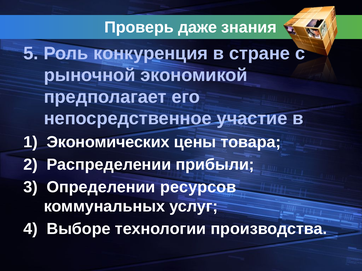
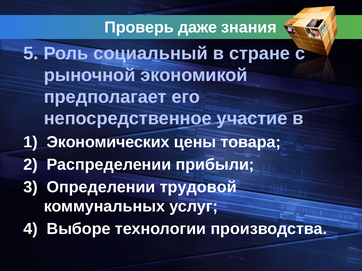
конкуренция: конкуренция -> социальный
ресурсов: ресурсов -> трудовой
